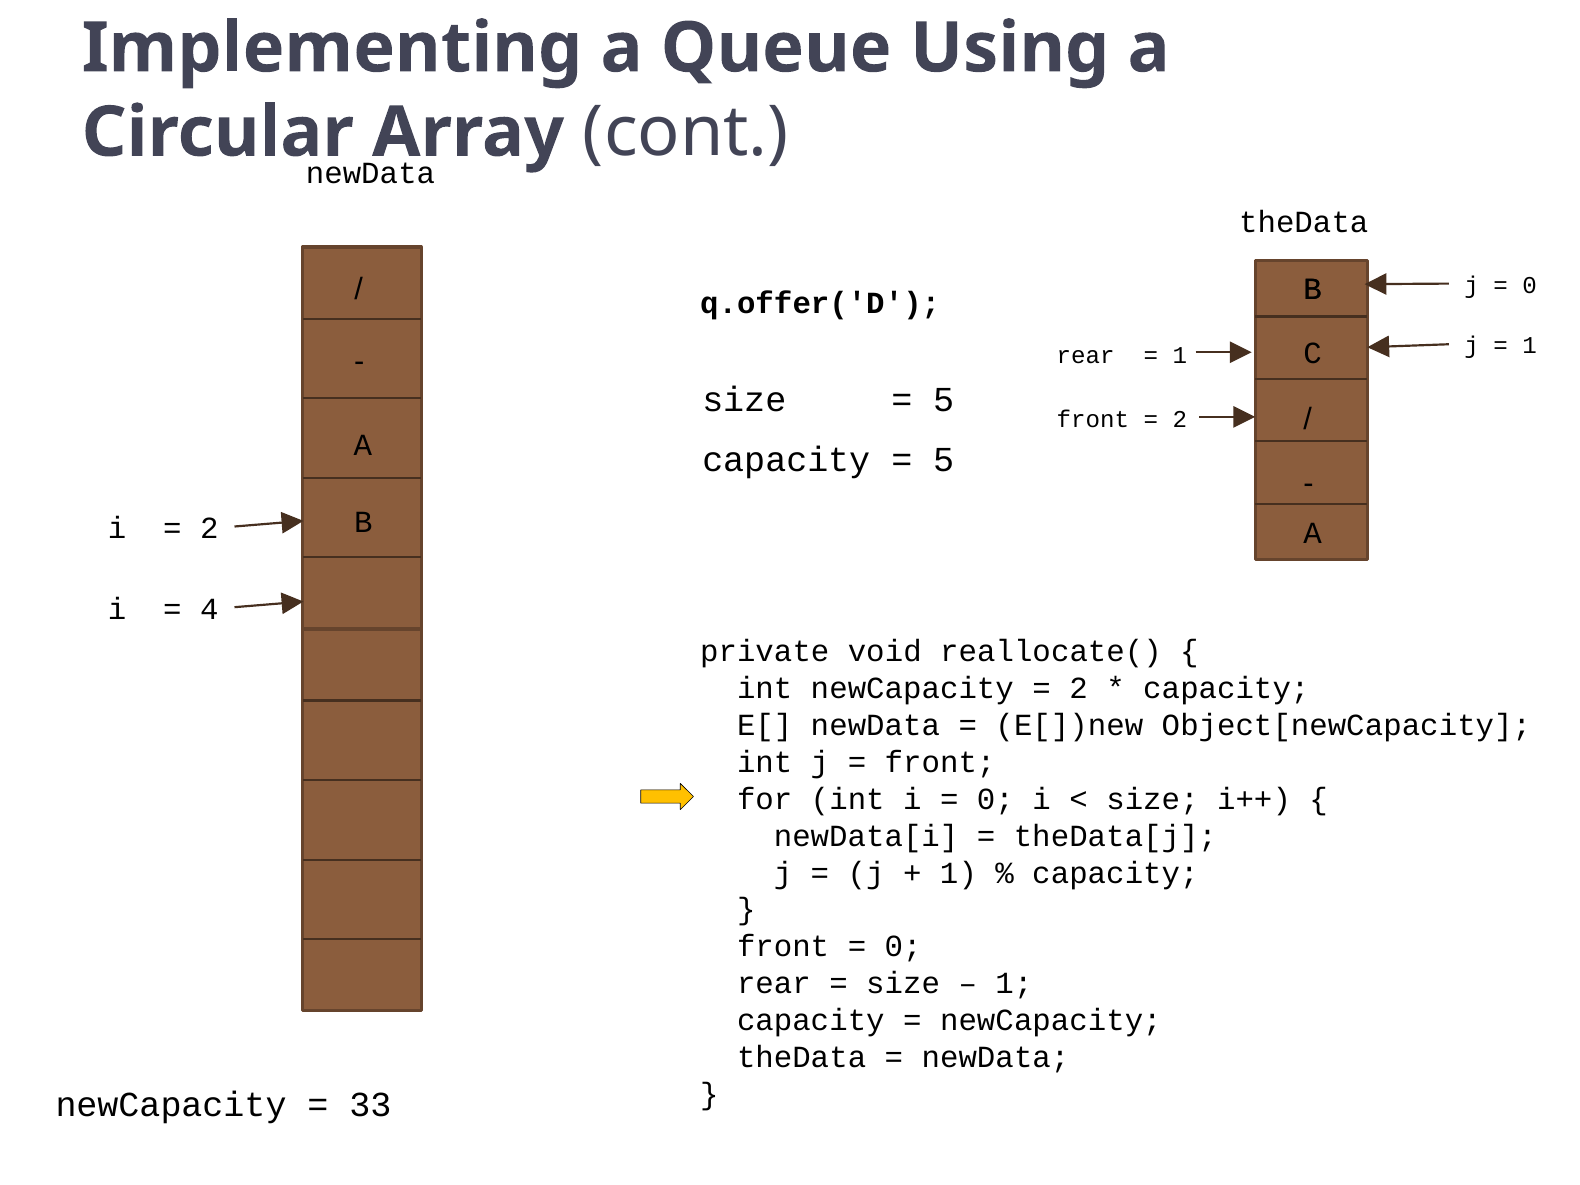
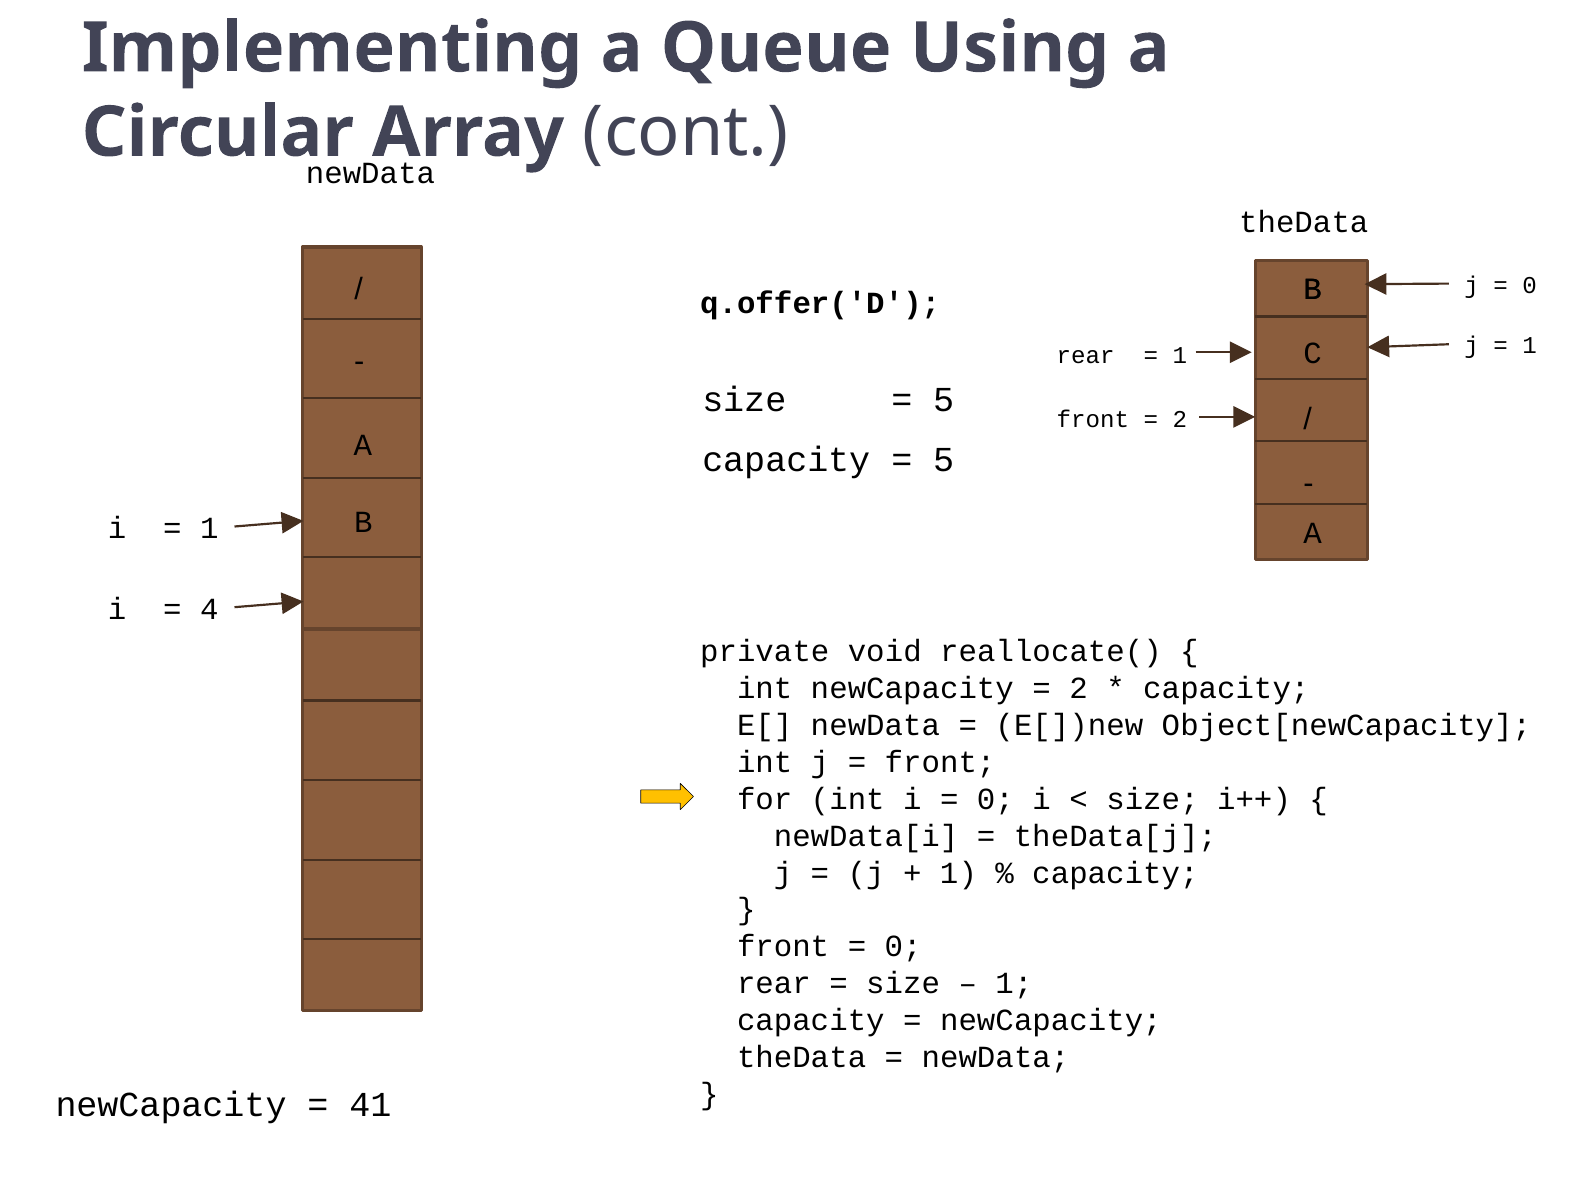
2 at (209, 529): 2 -> 1
33: 33 -> 41
